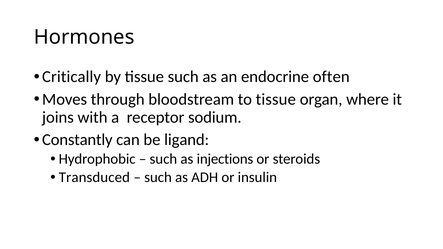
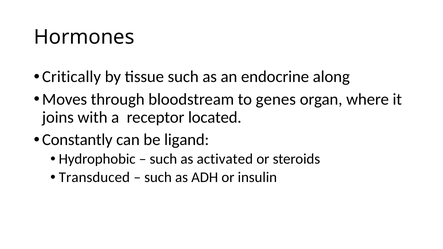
often: often -> along
to tissue: tissue -> genes
sodium: sodium -> located
injections: injections -> activated
